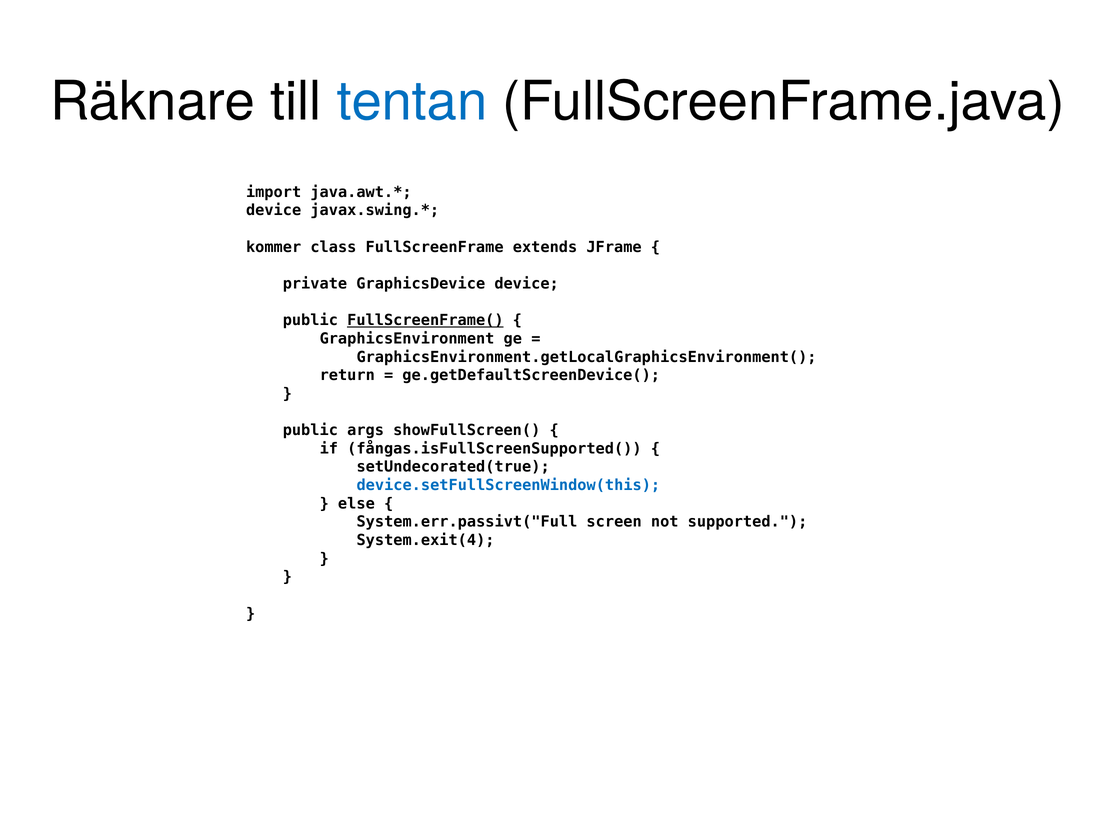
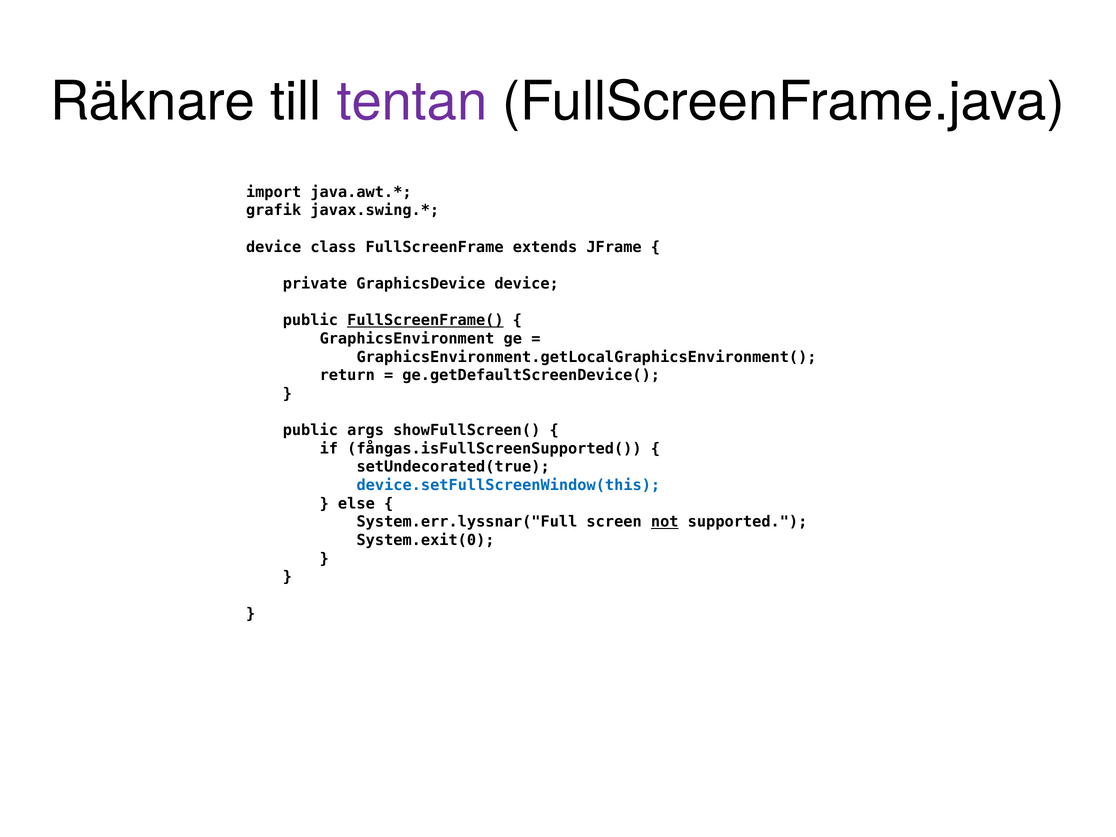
tentan colour: blue -> purple
device at (274, 210): device -> grafik
kommer at (274, 247): kommer -> device
System.err.passivt("Full: System.err.passivt("Full -> System.err.lyssnar("Full
not underline: none -> present
System.exit(4: System.exit(4 -> System.exit(0
